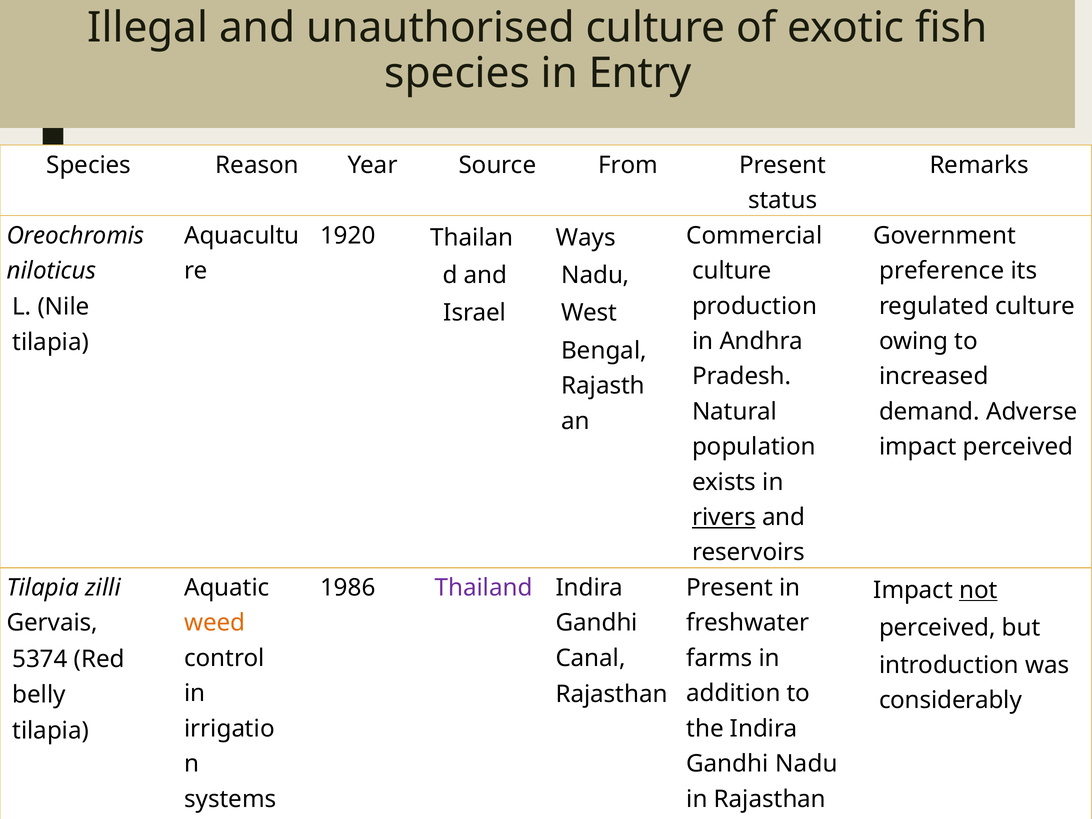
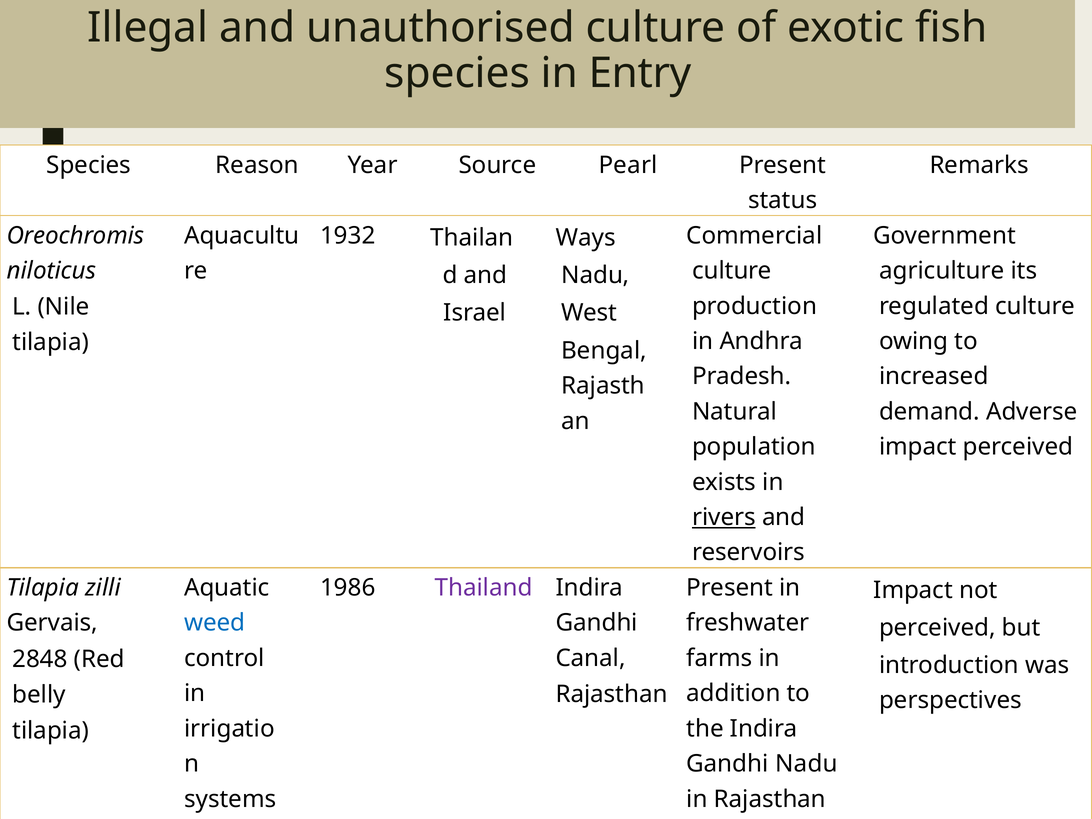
From: From -> Pearl
1920: 1920 -> 1932
preference: preference -> agriculture
not underline: present -> none
weed colour: orange -> blue
5374: 5374 -> 2848
considerably: considerably -> perspectives
